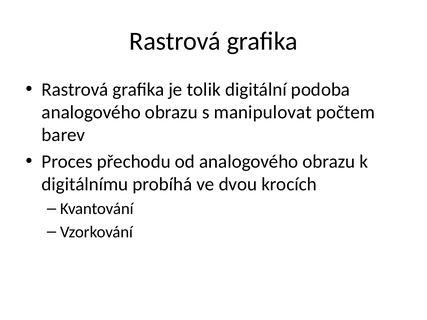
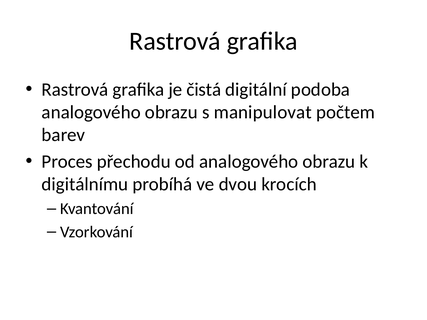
tolik: tolik -> čistá
